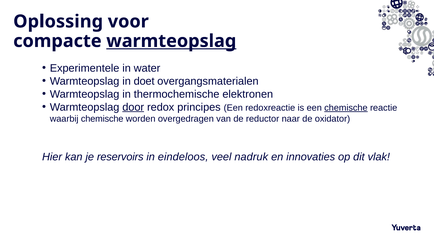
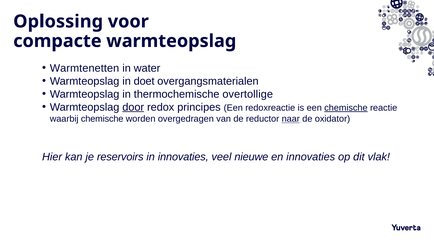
warmteopslag at (171, 41) underline: present -> none
Experimentele: Experimentele -> Warmtenetten
elektronen: elektronen -> overtollige
naar underline: none -> present
in eindeloos: eindeloos -> innovaties
nadruk: nadruk -> nieuwe
